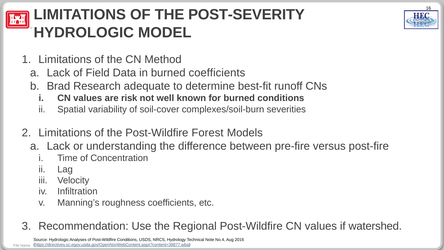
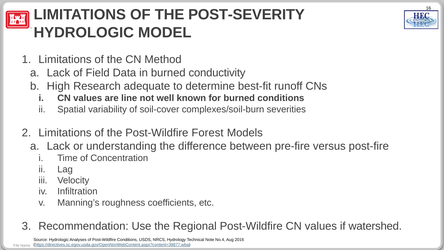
burned coefficients: coefficients -> conductivity
Brad: Brad -> High
risk: risk -> line
